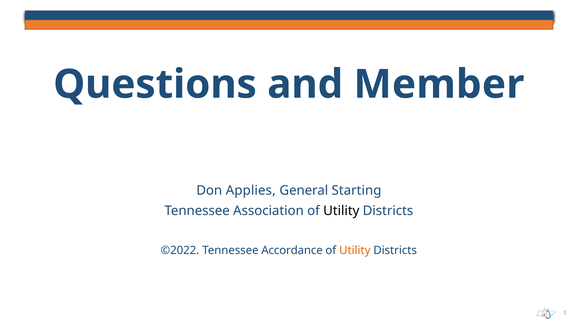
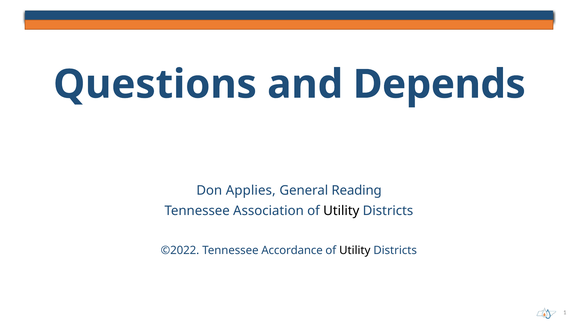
Member: Member -> Depends
Starting: Starting -> Reading
Utility at (355, 251) colour: orange -> black
